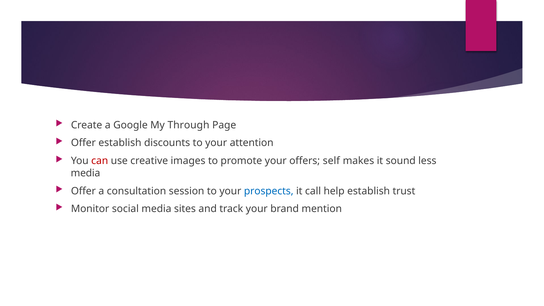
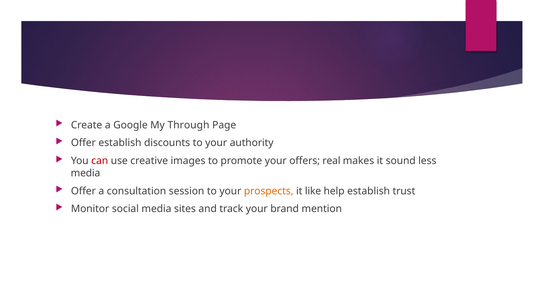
attention: attention -> authority
self: self -> real
prospects colour: blue -> orange
call: call -> like
